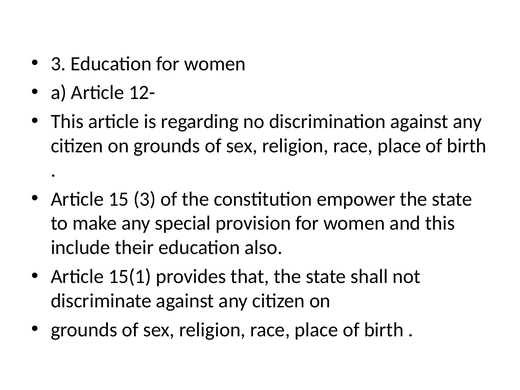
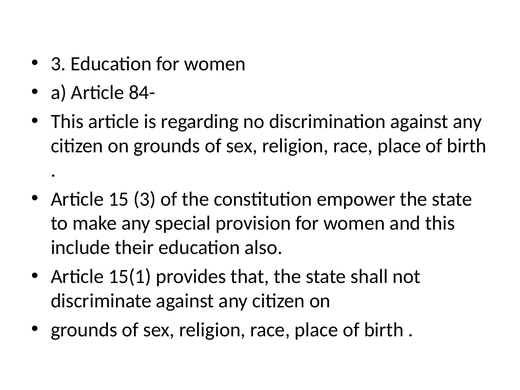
12-: 12- -> 84-
